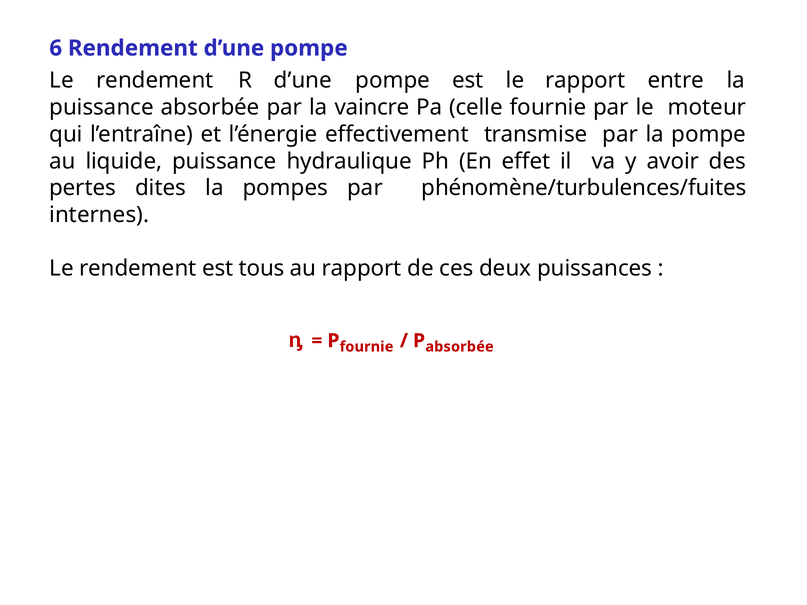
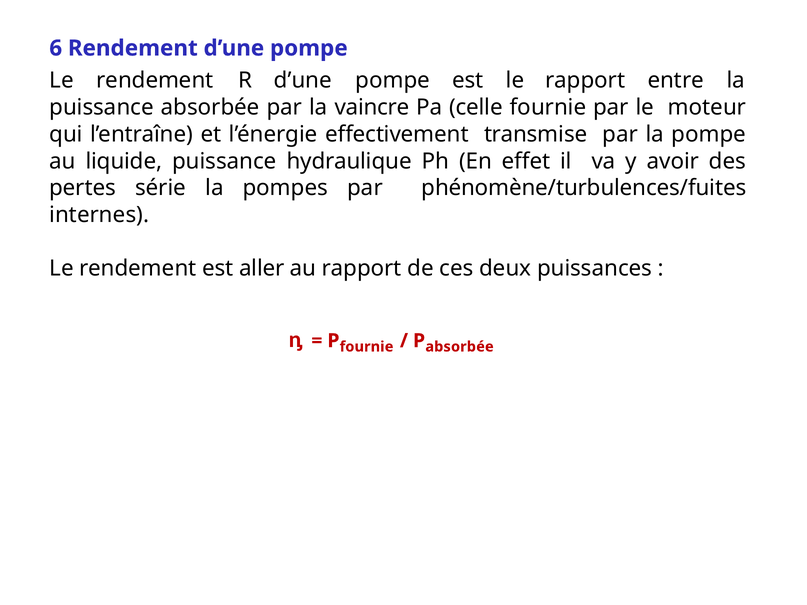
dites: dites -> série
tous: tous -> aller
